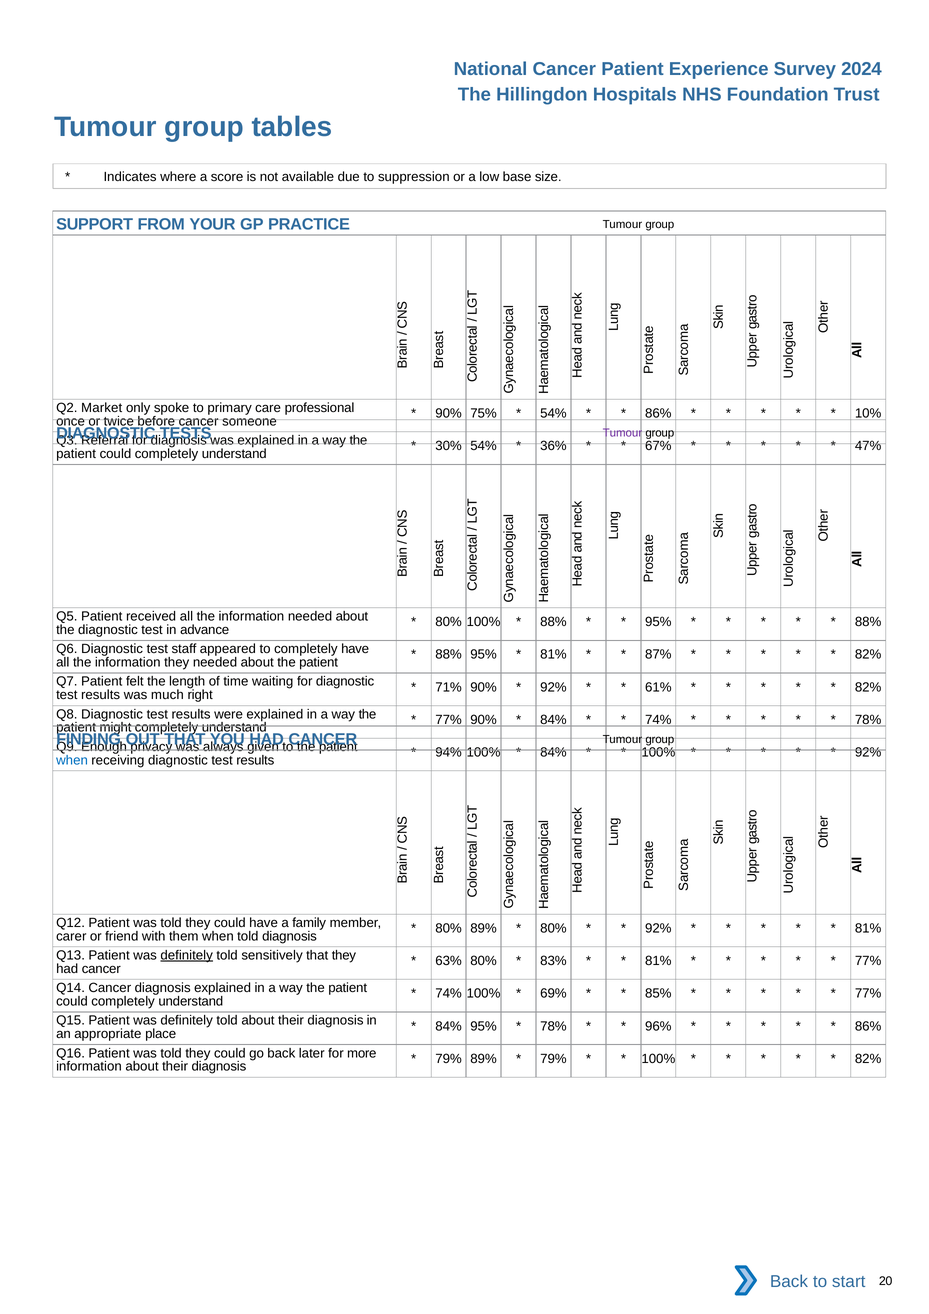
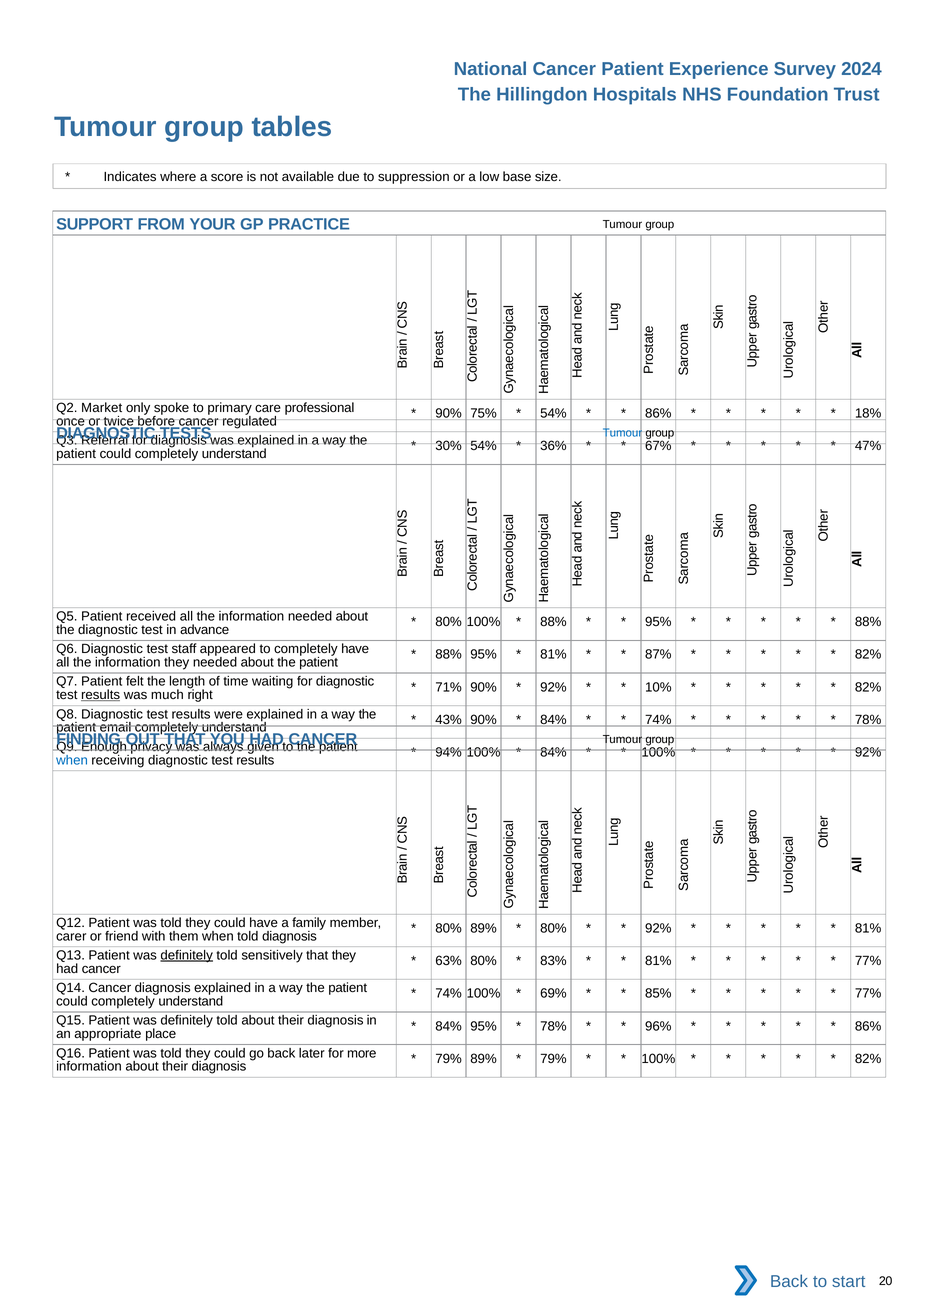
10%: 10% -> 18%
someone: someone -> regulated
Tumour at (622, 433) colour: purple -> blue
61%: 61% -> 10%
results at (101, 695) underline: none -> present
77% at (449, 720): 77% -> 43%
might: might -> email
